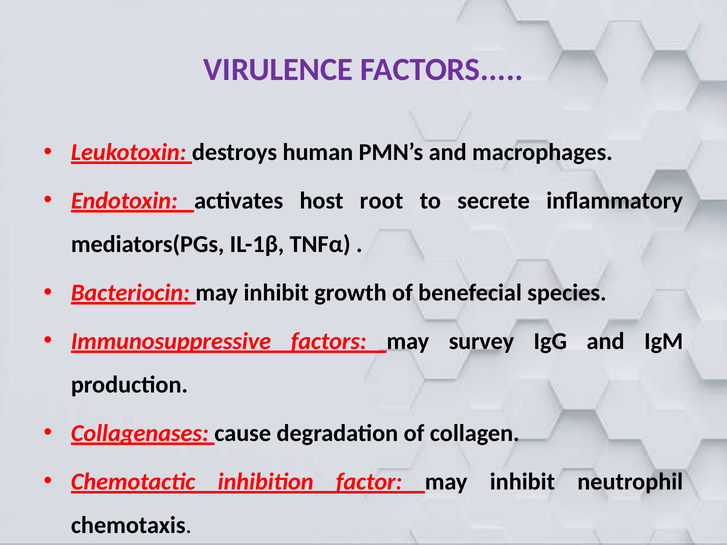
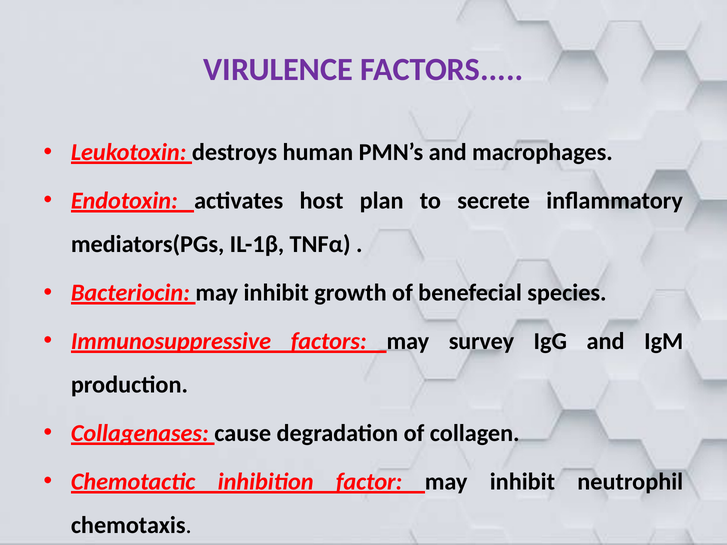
root: root -> plan
